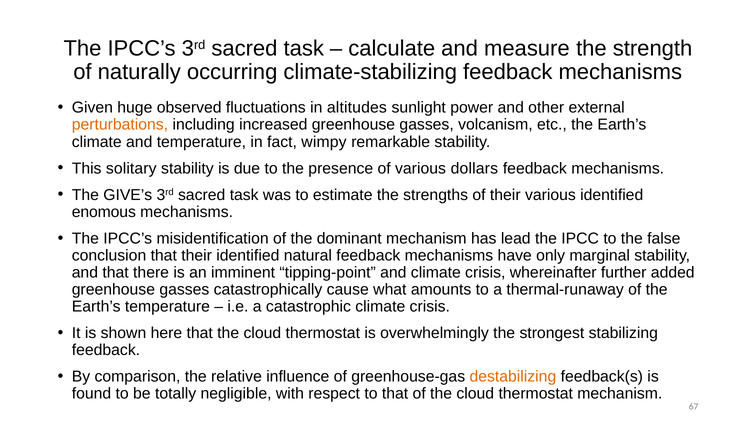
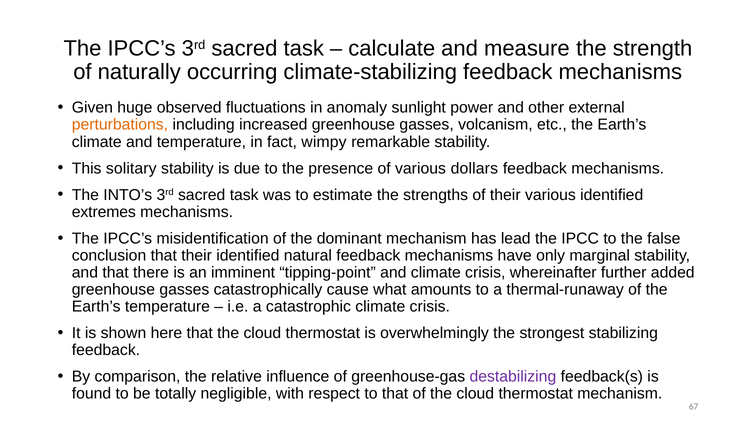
altitudes: altitudes -> anomaly
GIVE’s: GIVE’s -> INTO’s
enomous: enomous -> extremes
destabilizing colour: orange -> purple
